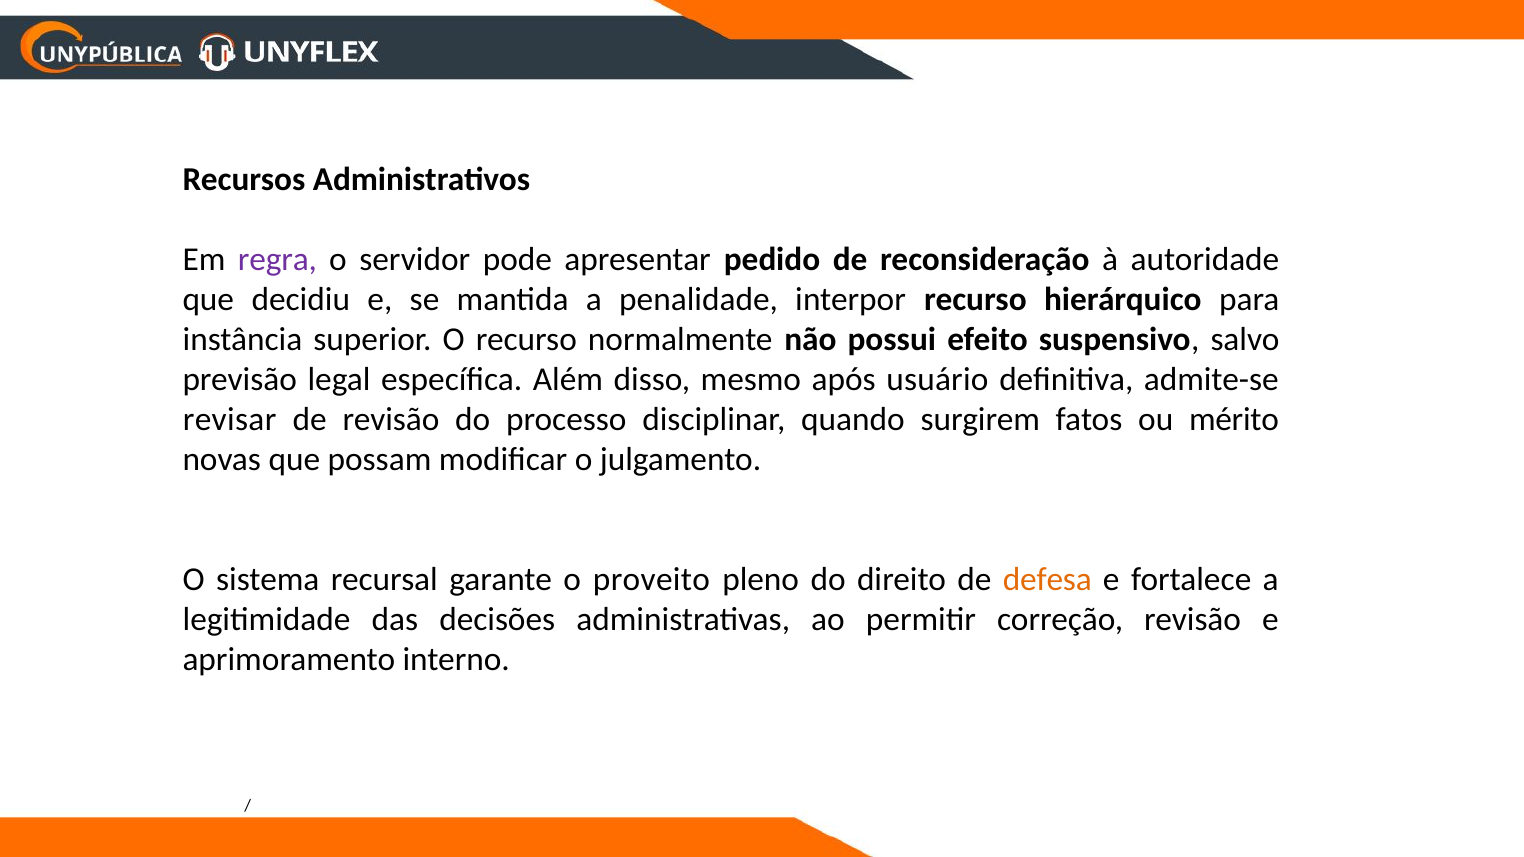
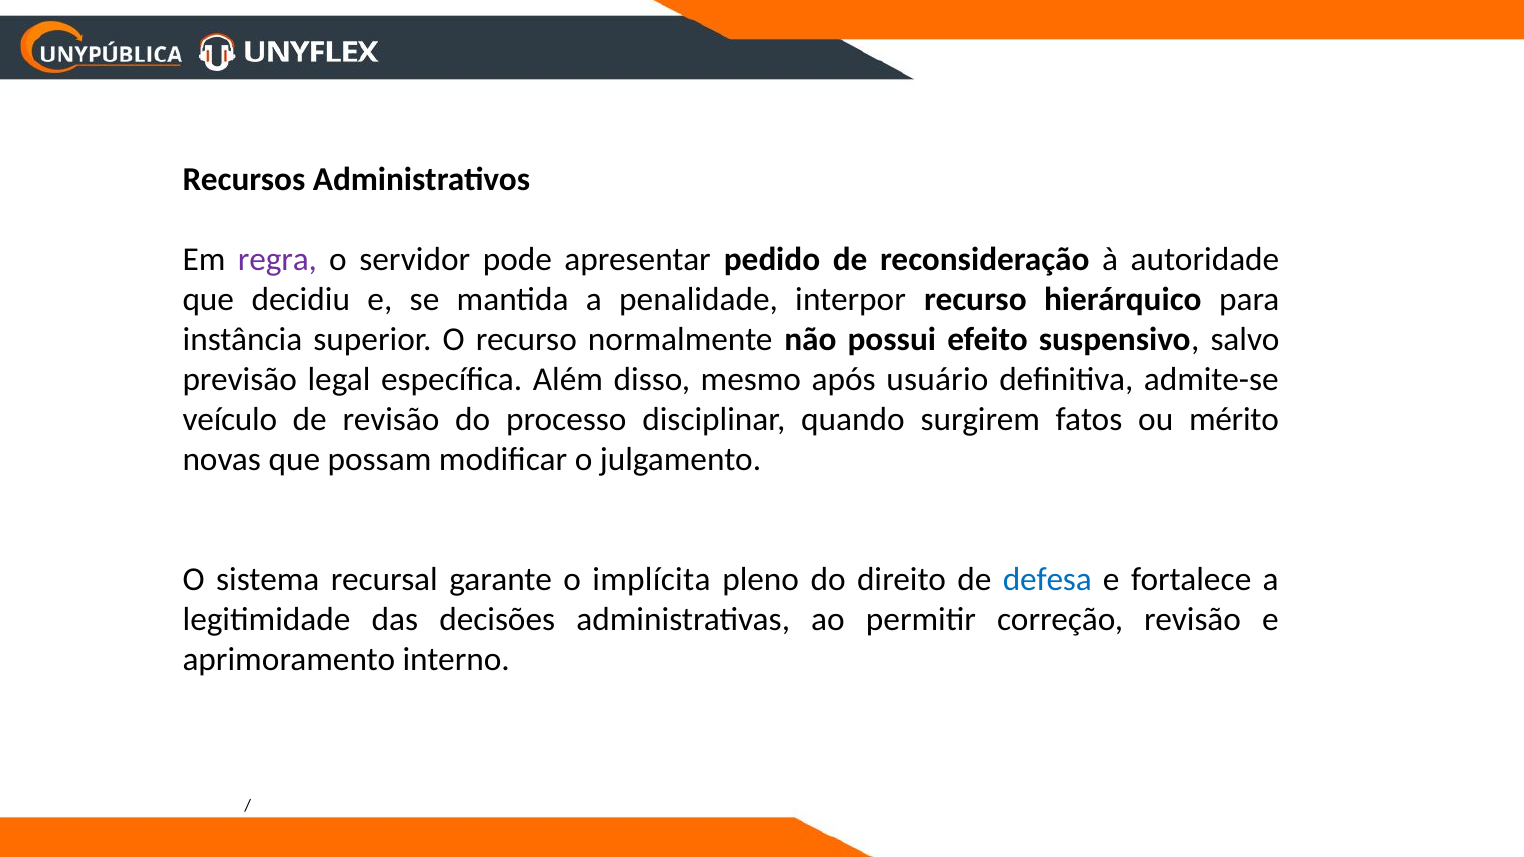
revisar: revisar -> veículo
proveito: proveito -> implícita
defesa colour: orange -> blue
